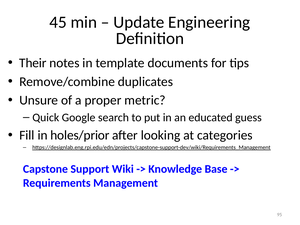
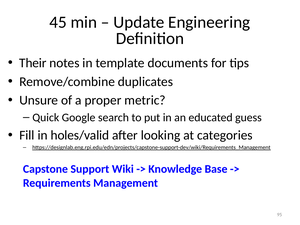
holes/prior: holes/prior -> holes/valid
